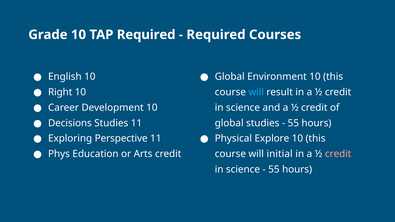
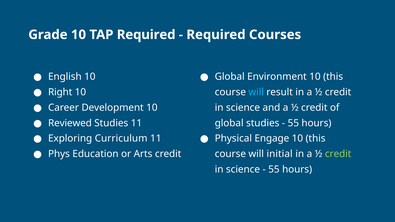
Decisions: Decisions -> Reviewed
Perspective: Perspective -> Curriculum
Explore: Explore -> Engage
credit at (338, 154) colour: pink -> light green
